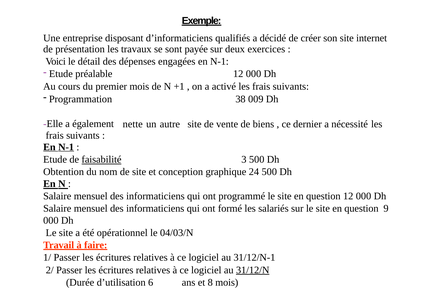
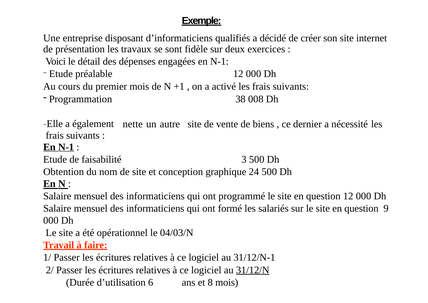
payée: payée -> fidèle
009: 009 -> 008
faisabilité underline: present -> none
